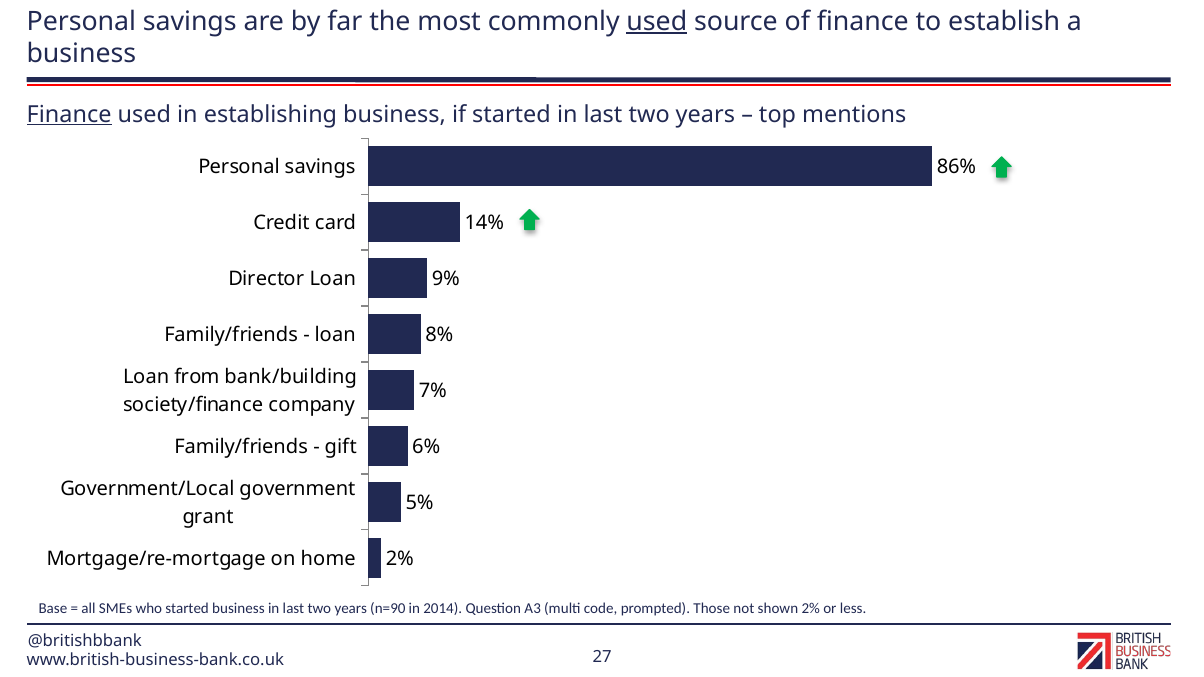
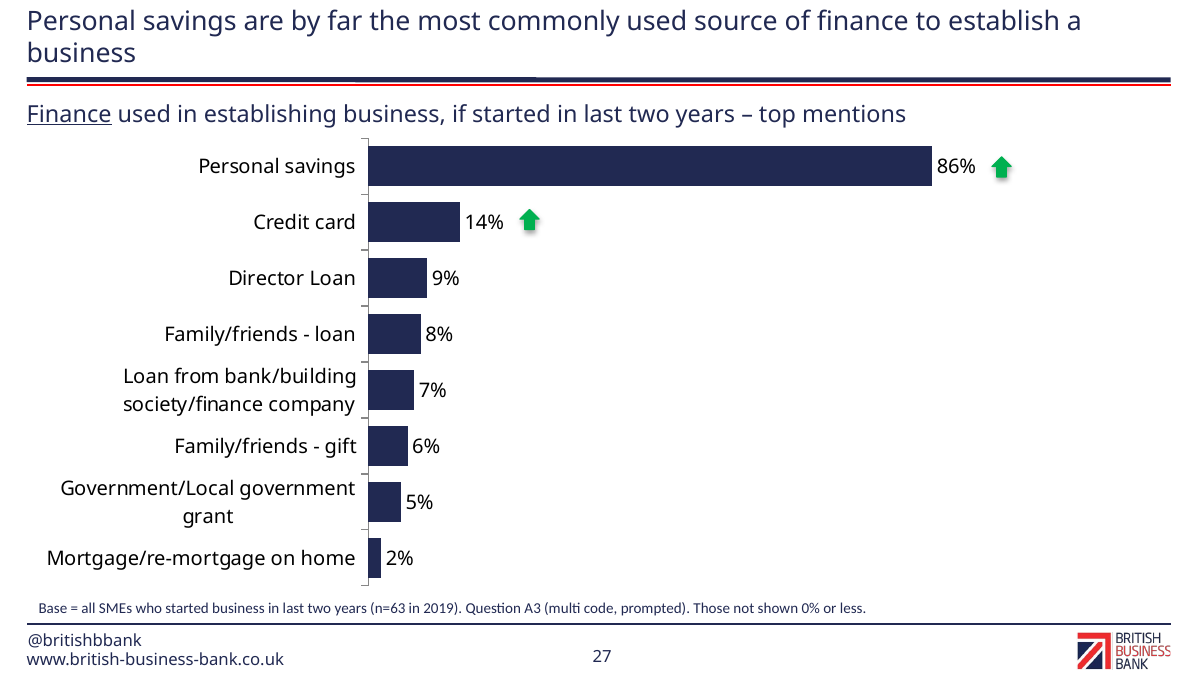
used at (657, 21) underline: present -> none
n=90: n=90 -> n=63
2014: 2014 -> 2019
shown 2%: 2% -> 0%
